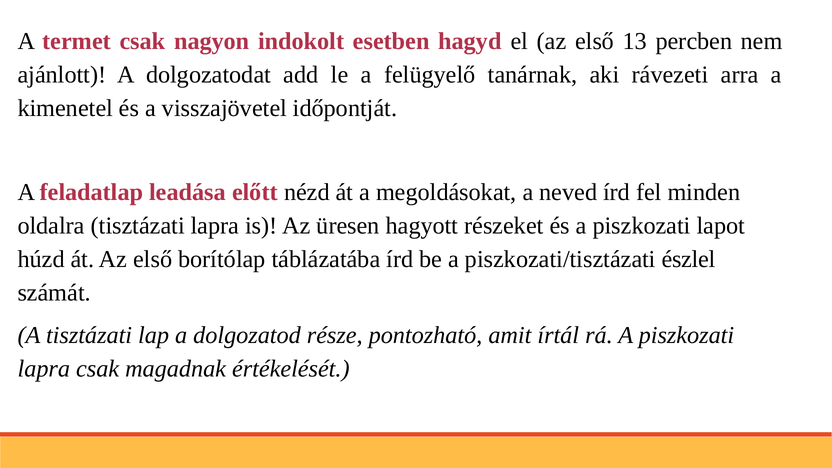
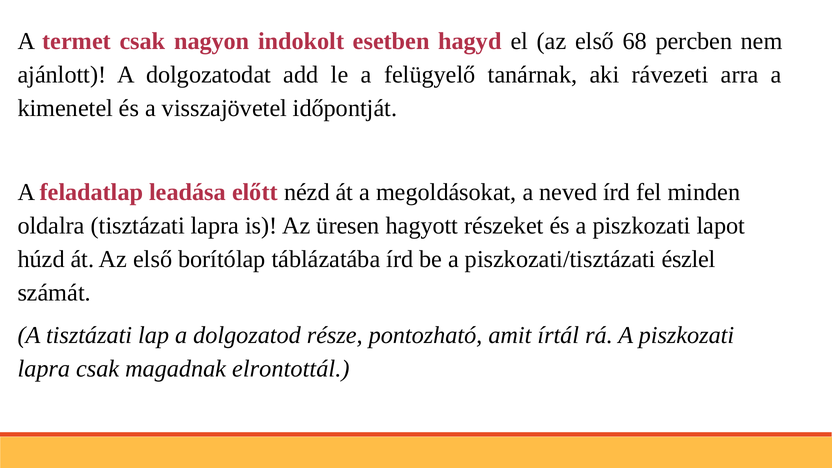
13: 13 -> 68
értékelését: értékelését -> elrontottál
